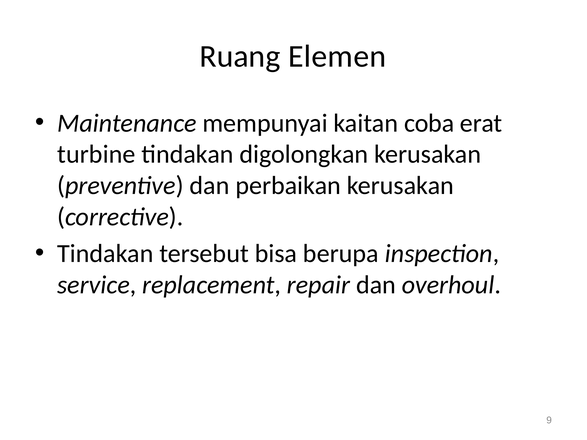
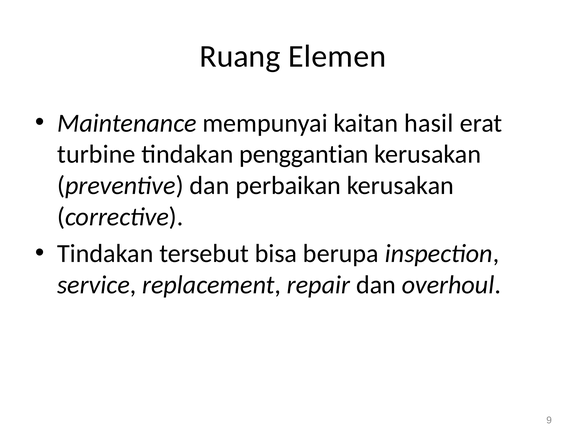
coba: coba -> hasil
digolongkan: digolongkan -> penggantian
